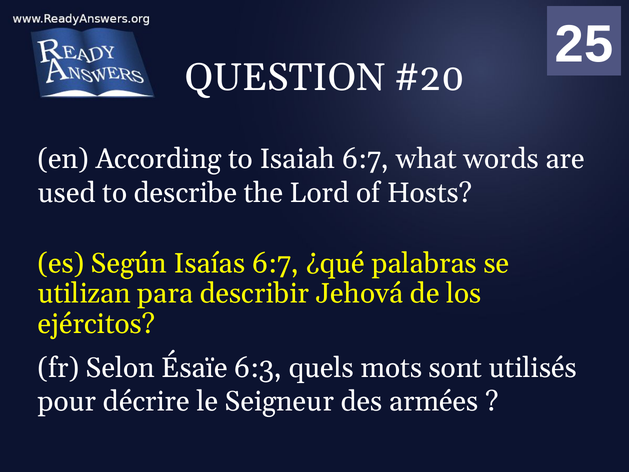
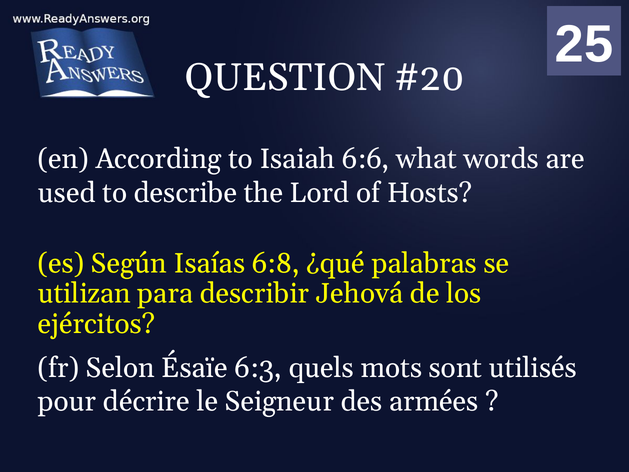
Isaiah 6:7: 6:7 -> 6:6
Isaías 6:7: 6:7 -> 6:8
